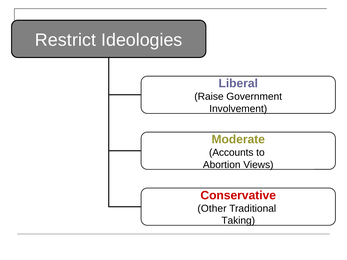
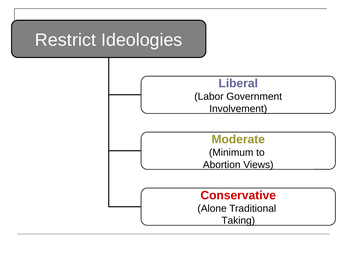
Raise: Raise -> Labor
Accounts: Accounts -> Minimum
Other: Other -> Alone
